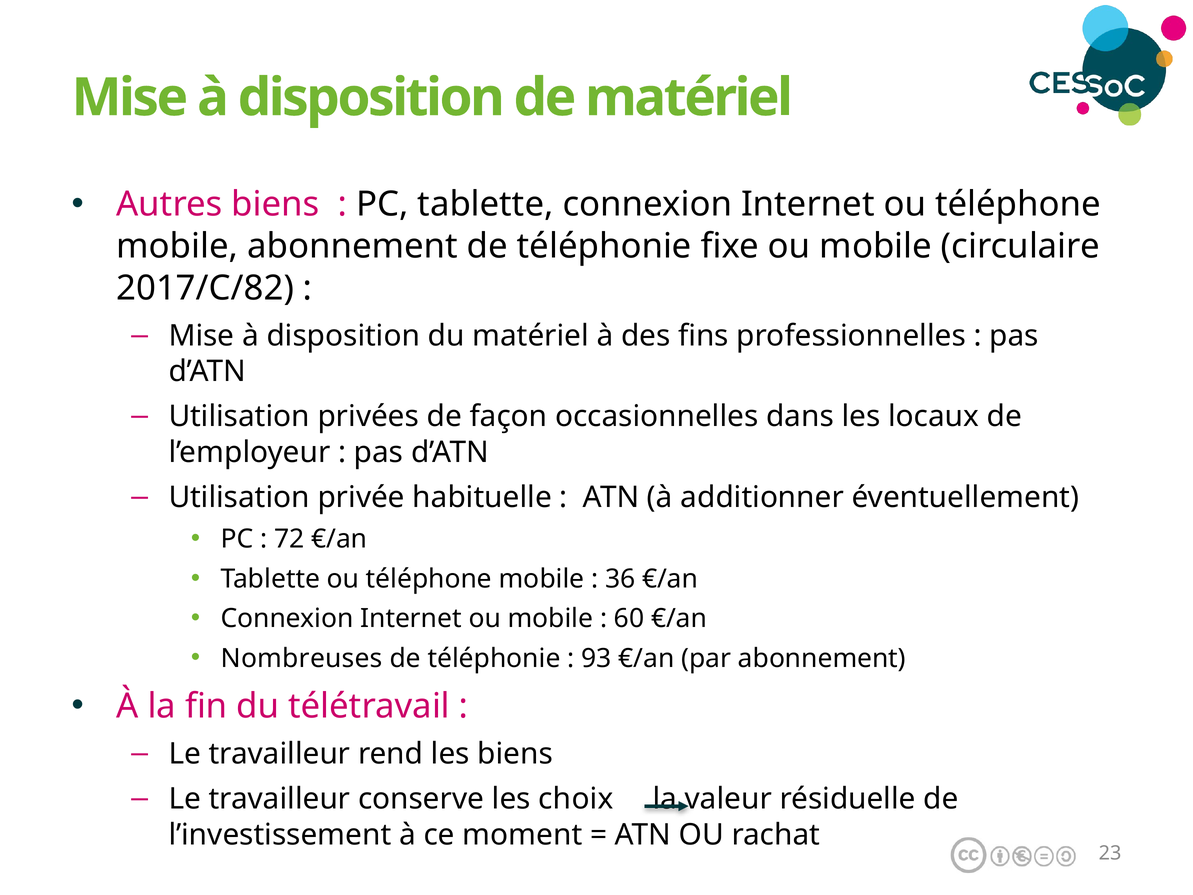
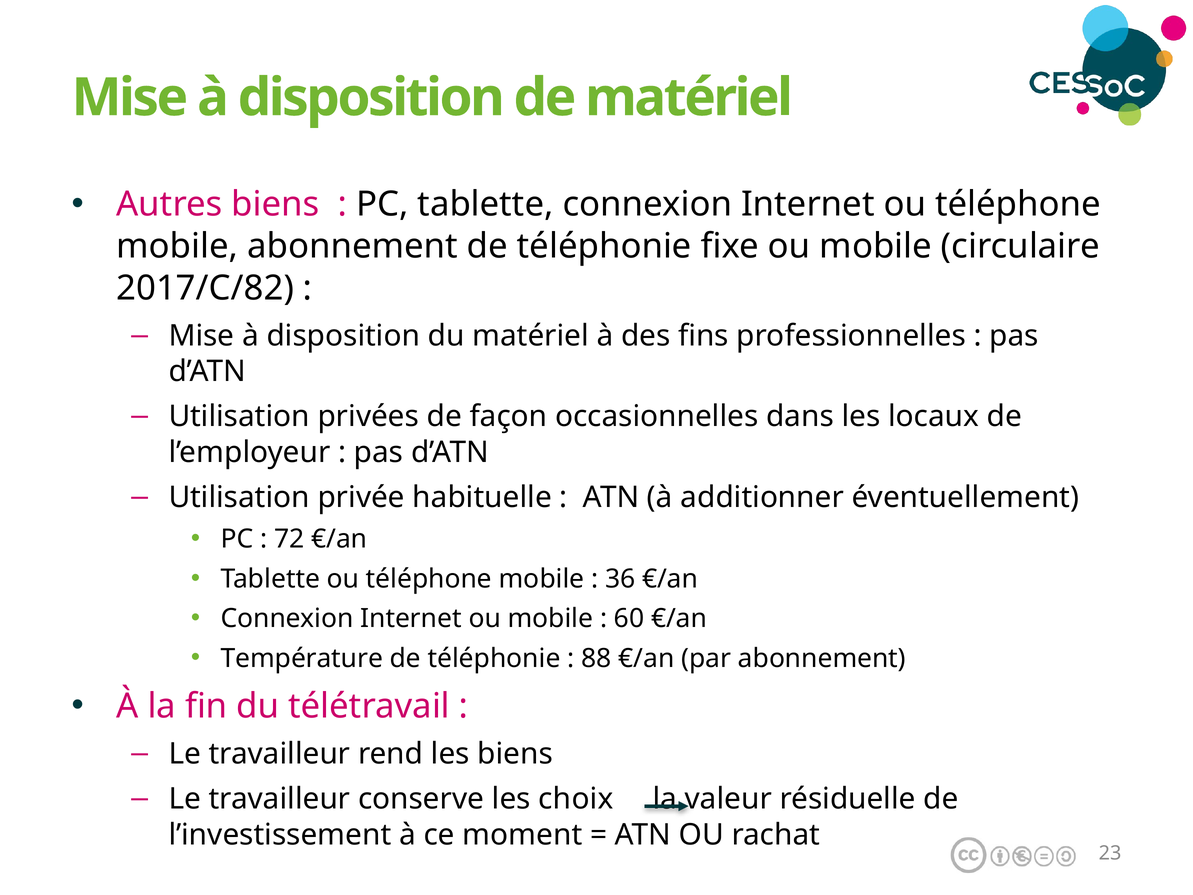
Nombreuses: Nombreuses -> Température
93: 93 -> 88
